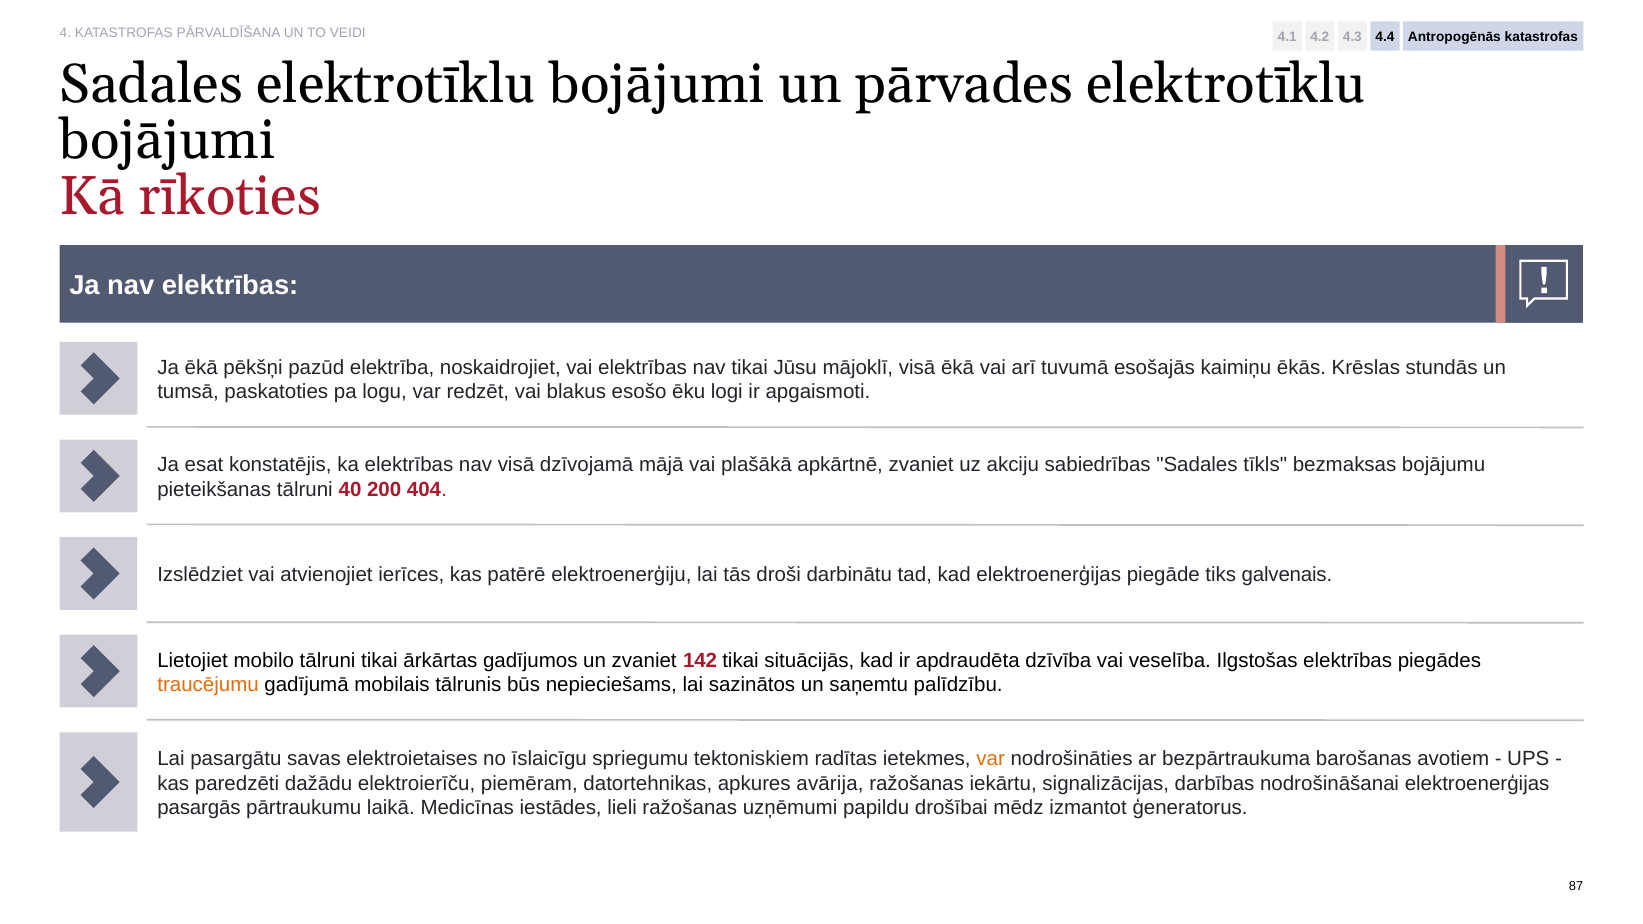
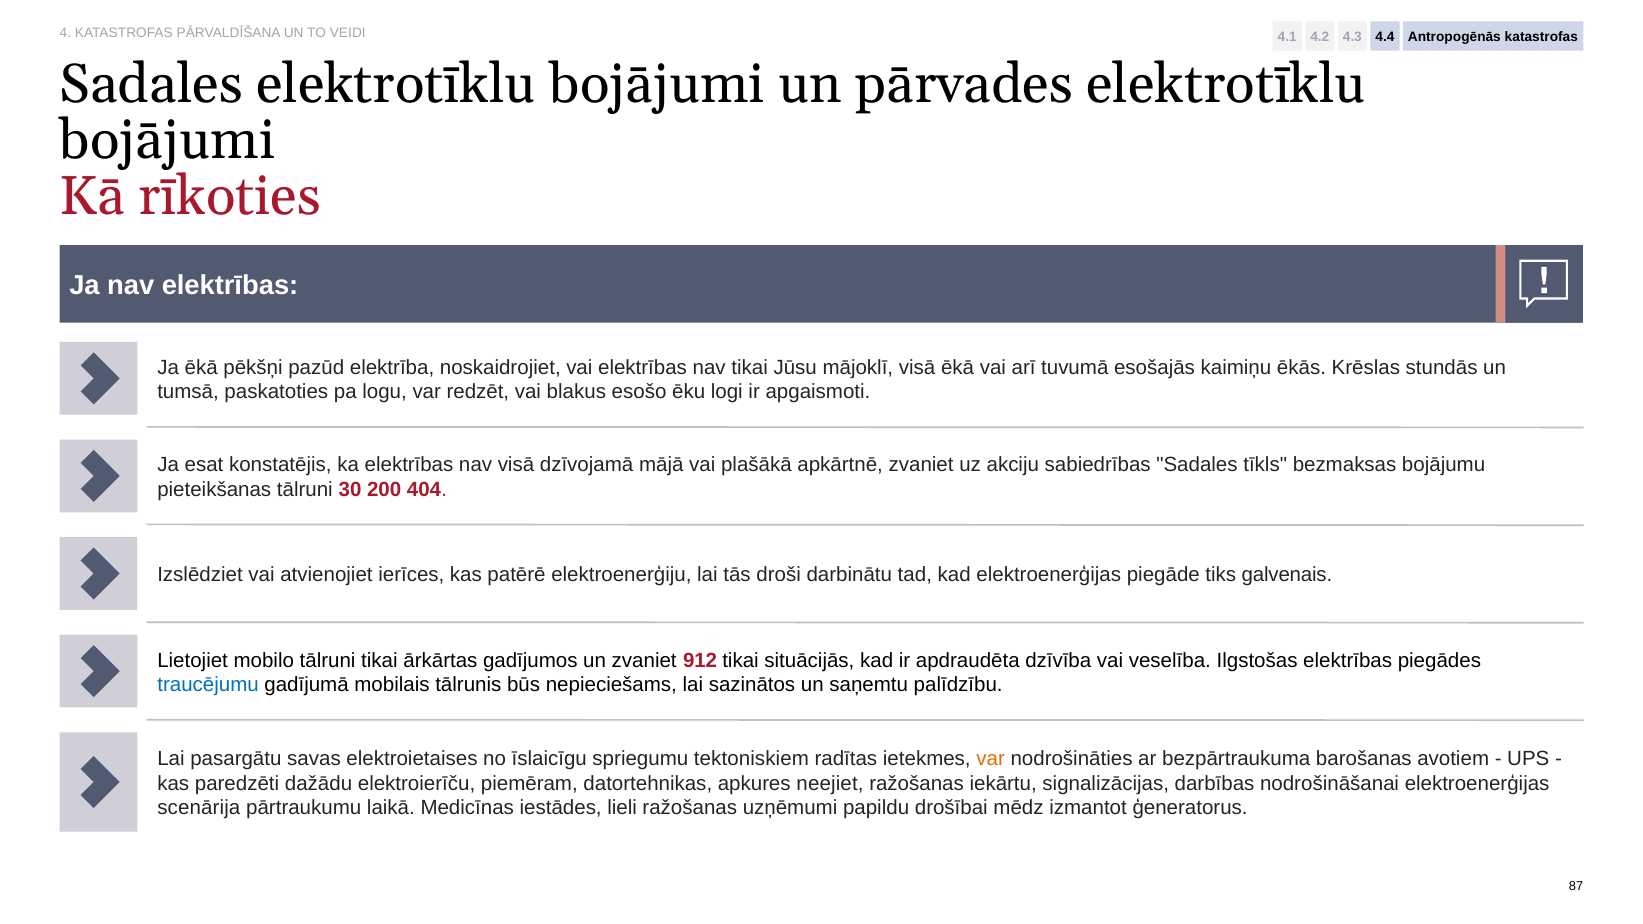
40: 40 -> 30
142: 142 -> 912
traucējumu colour: orange -> blue
avārija: avārija -> neejiet
pasargās: pasargās -> scenārija
